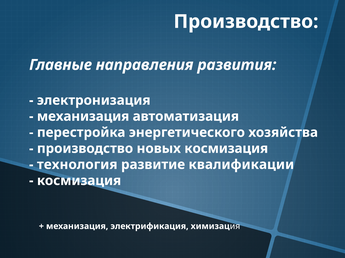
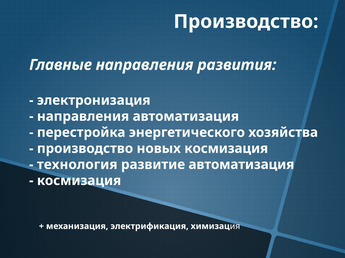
механизация at (83, 117): механизация -> направления
развитие квалификации: квалификации -> автоматизация
